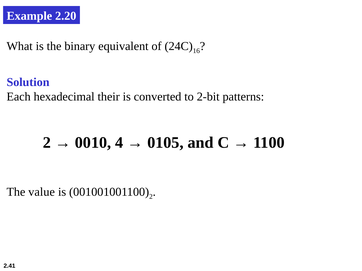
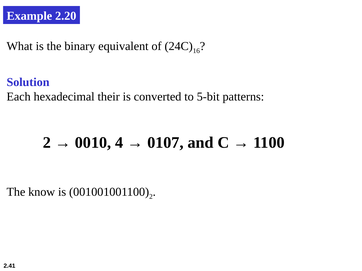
2-bit: 2-bit -> 5-bit
0105: 0105 -> 0107
value: value -> know
